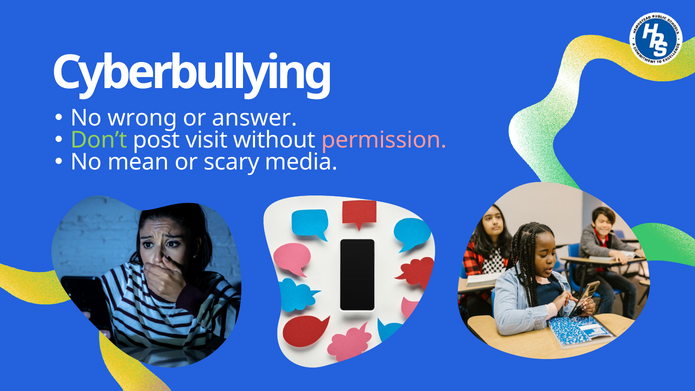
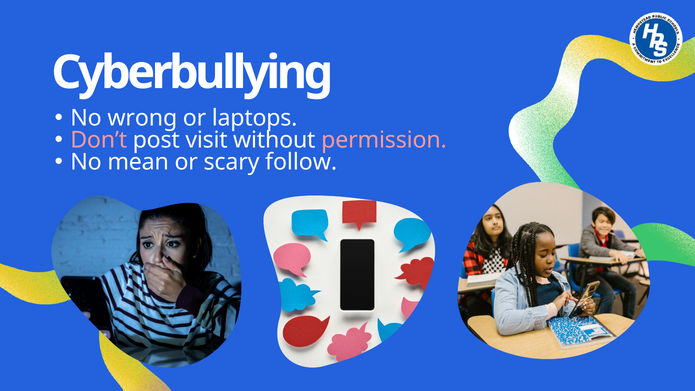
answer: answer -> laptops
Don’t colour: light green -> pink
media: media -> follow
